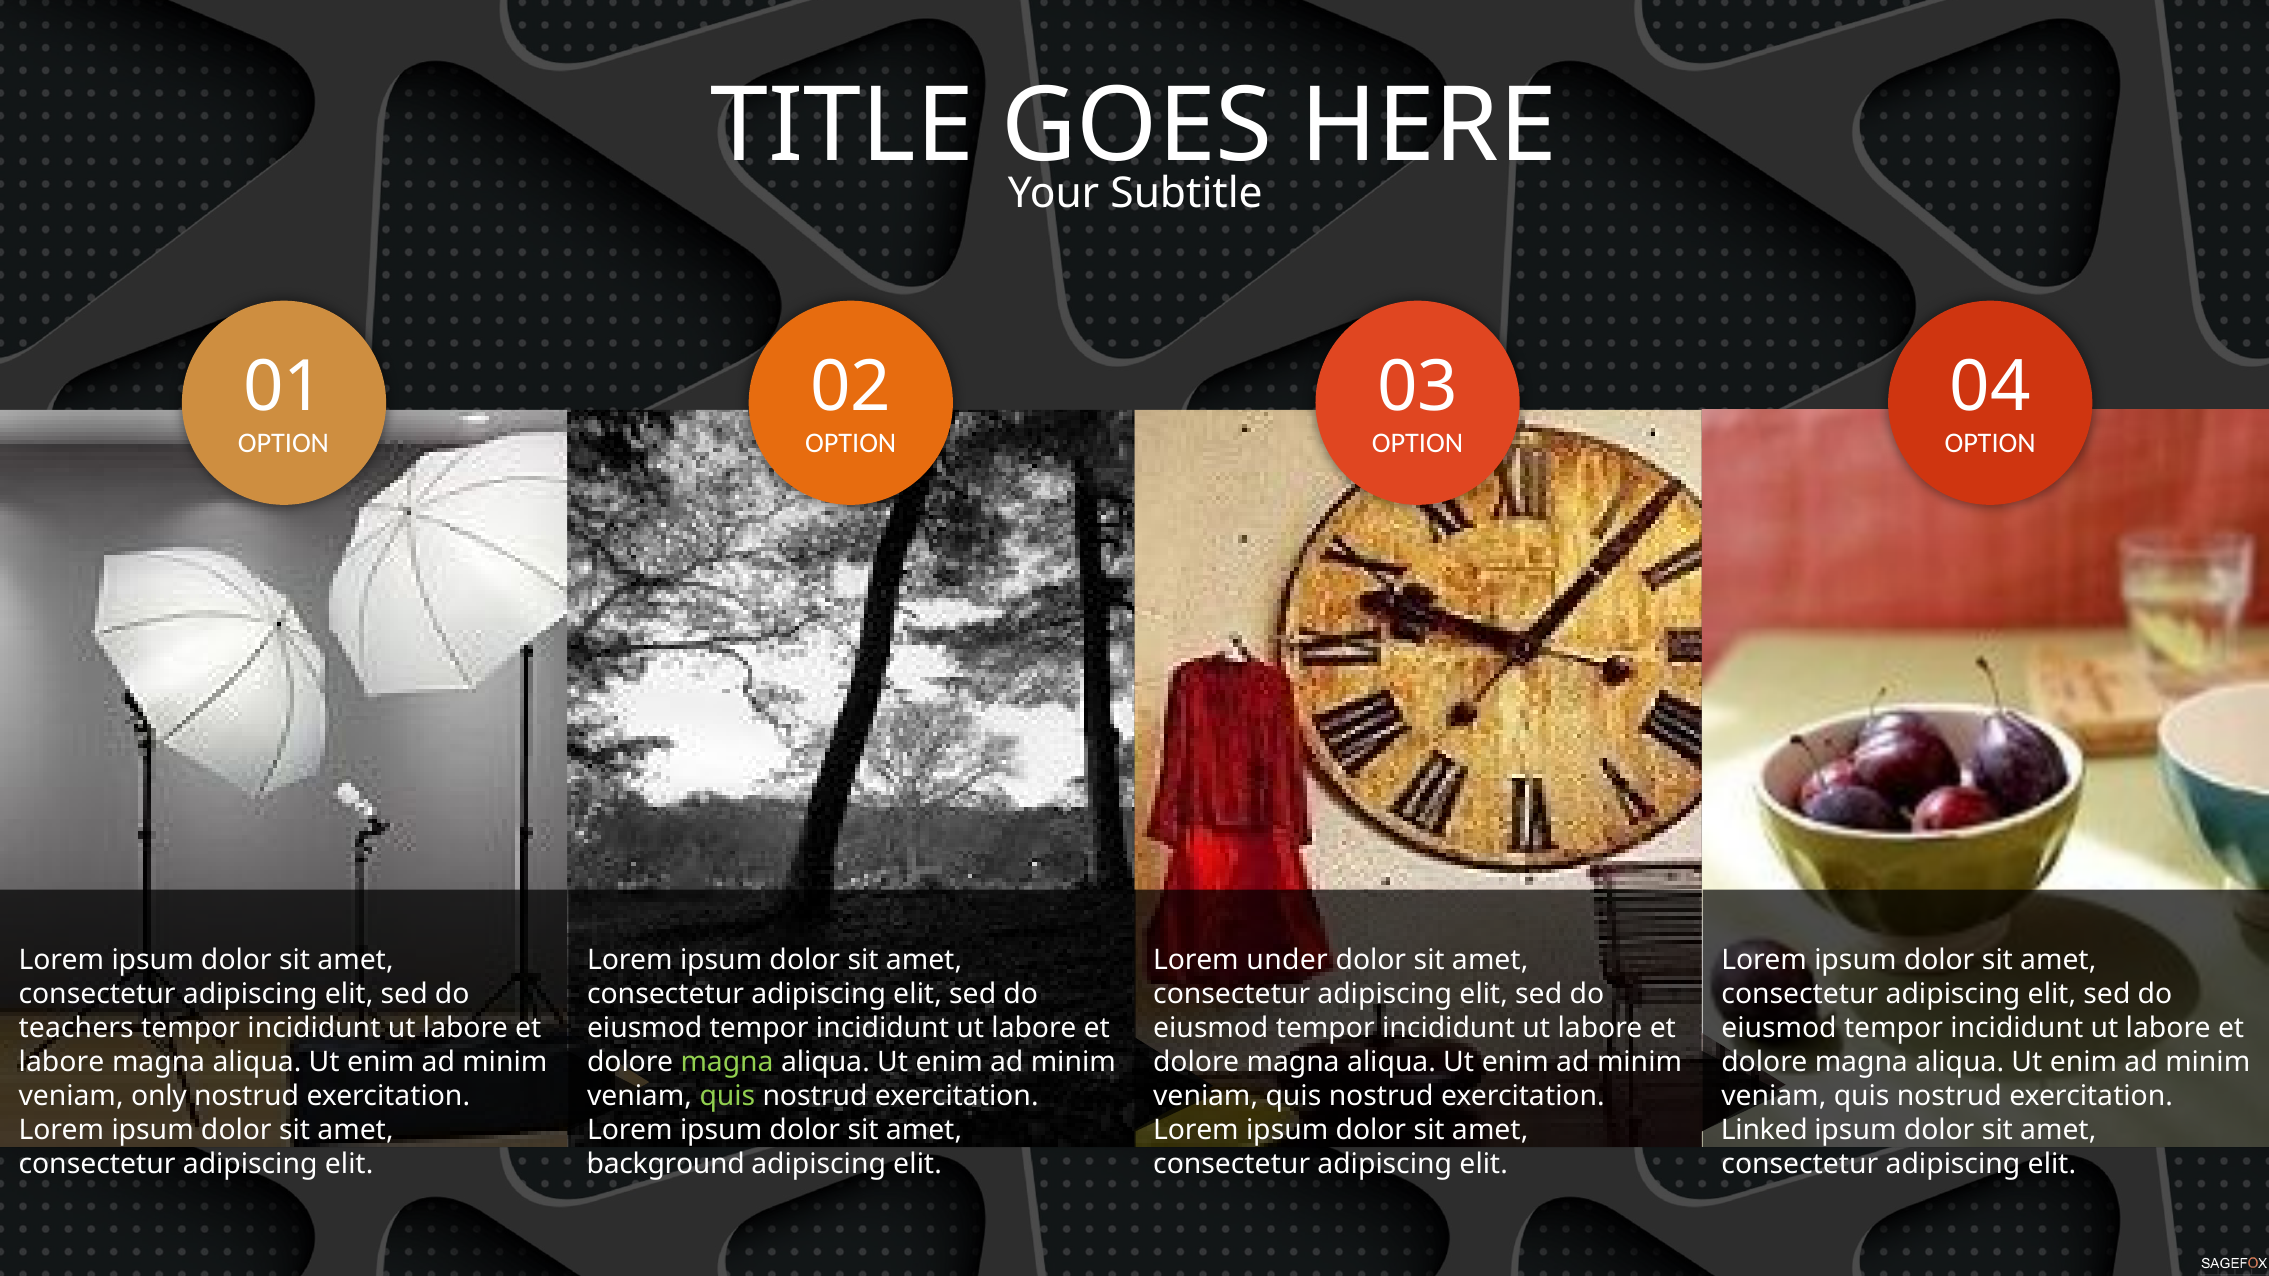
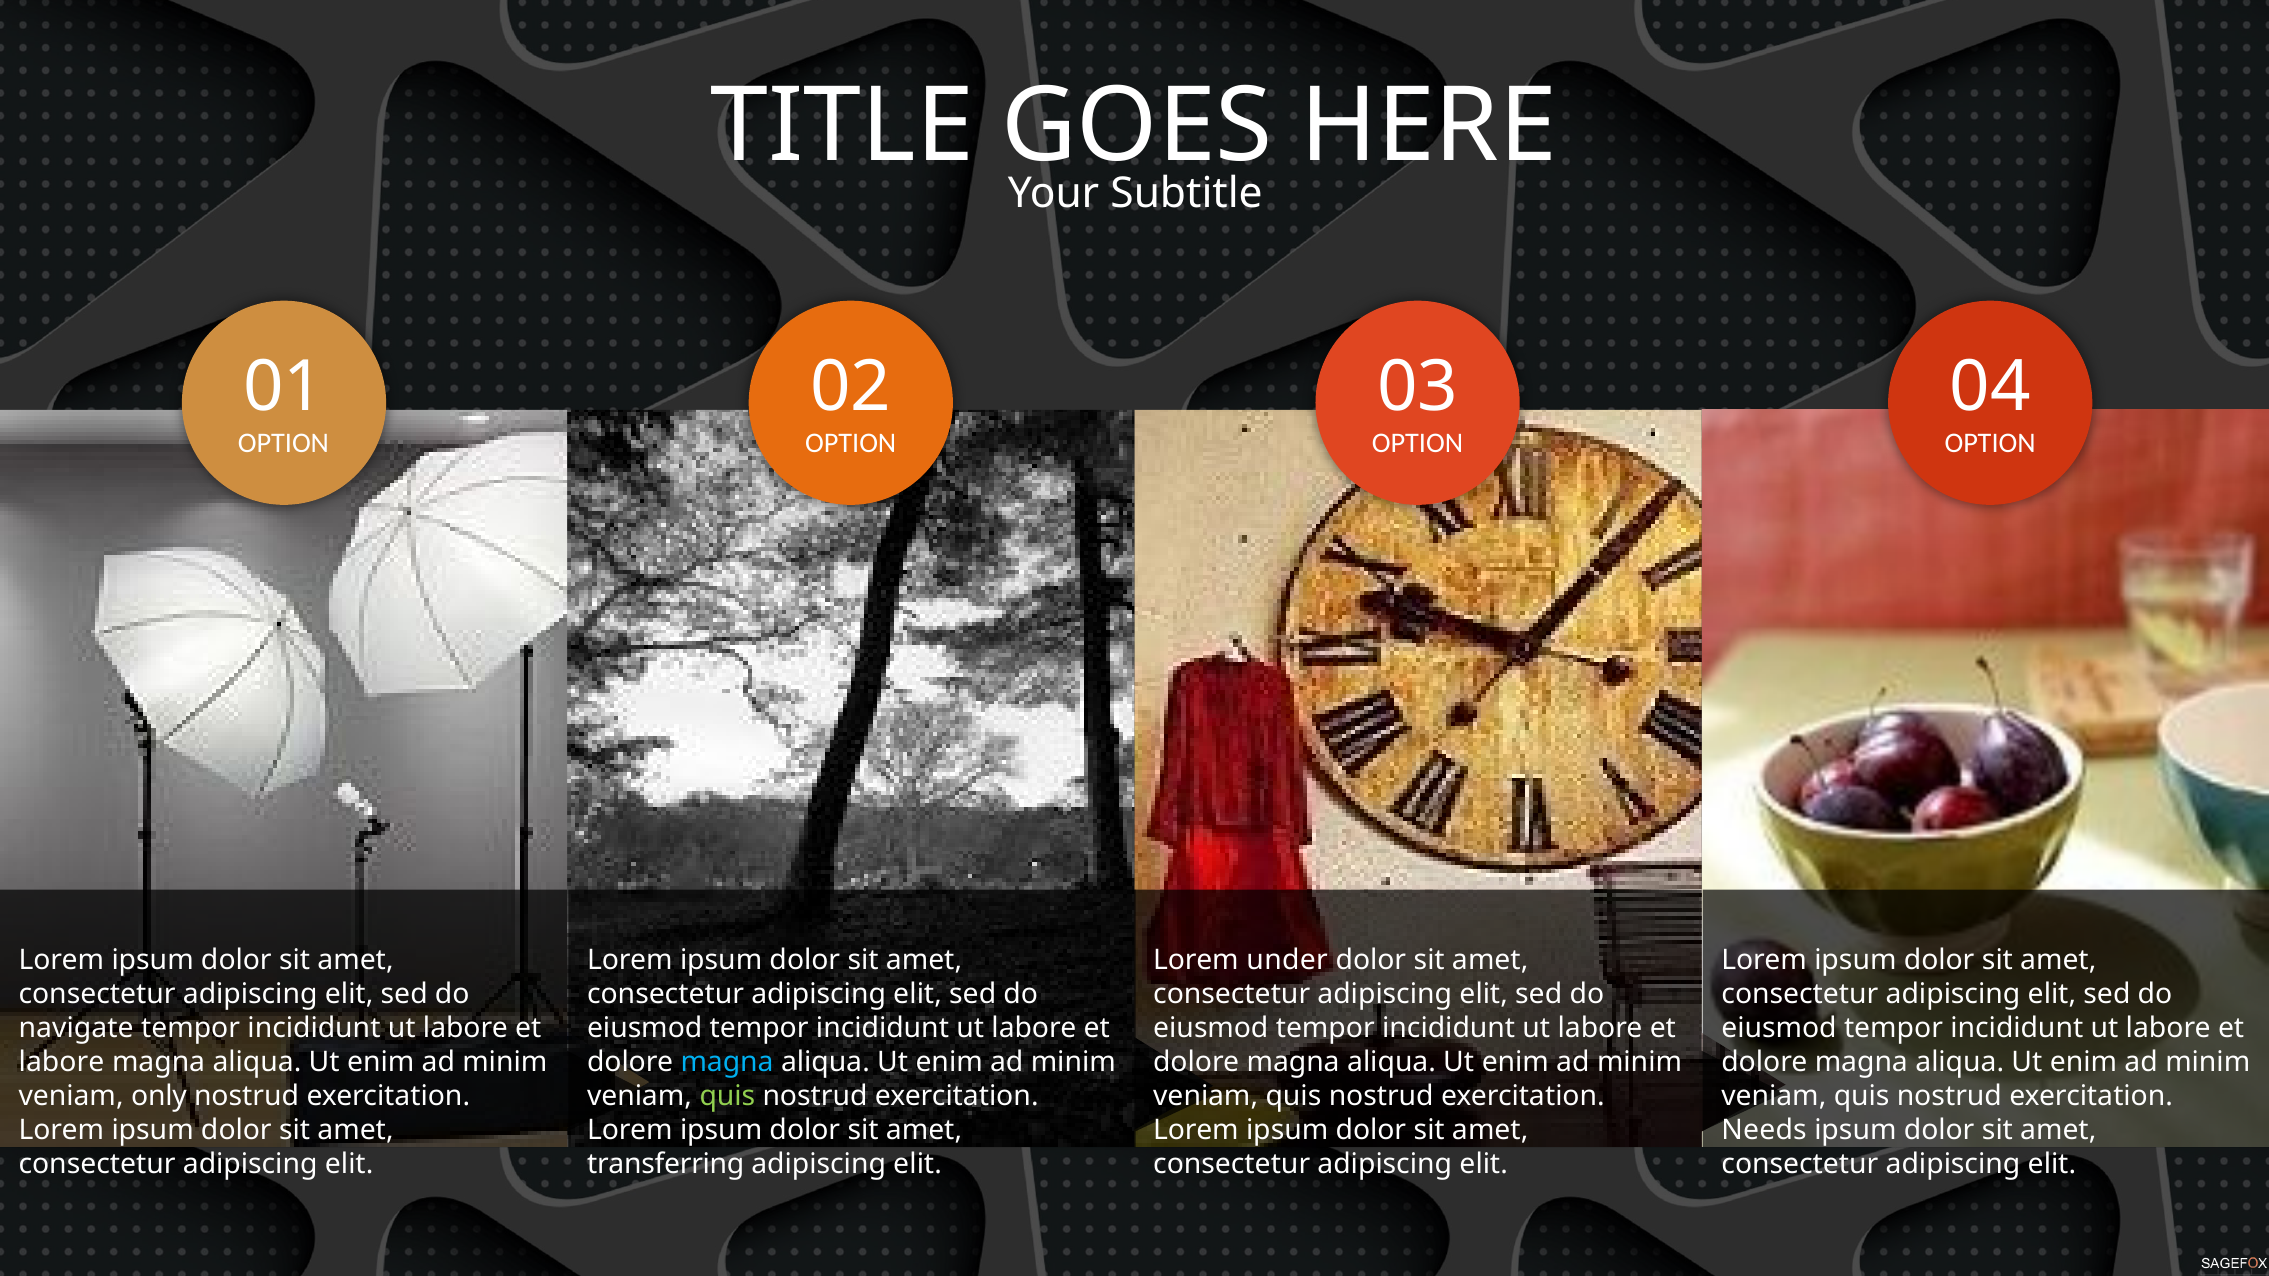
teachers: teachers -> navigate
magna at (727, 1062) colour: light green -> light blue
Linked: Linked -> Needs
background: background -> transferring
